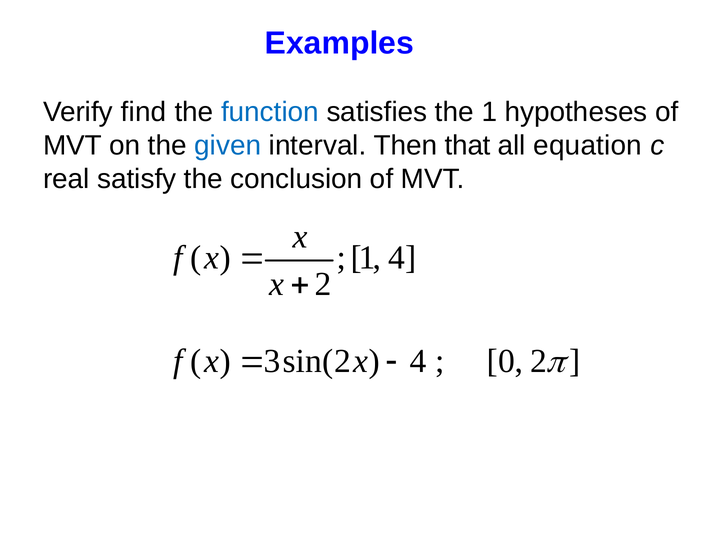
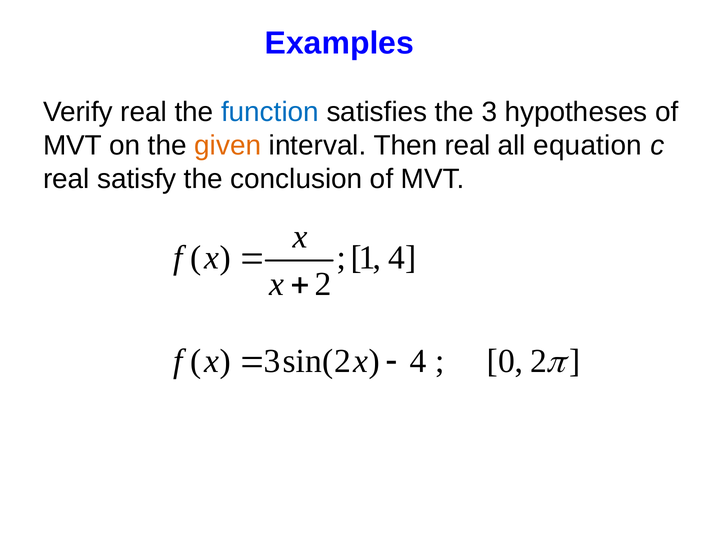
Verify find: find -> real
1: 1 -> 3
given colour: blue -> orange
Then that: that -> real
